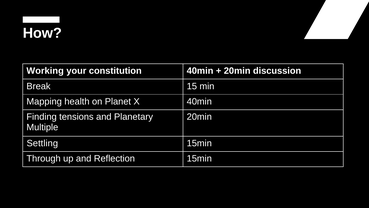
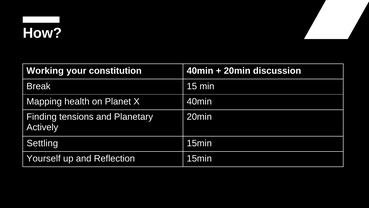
Multiple: Multiple -> Actively
Through: Through -> Yourself
